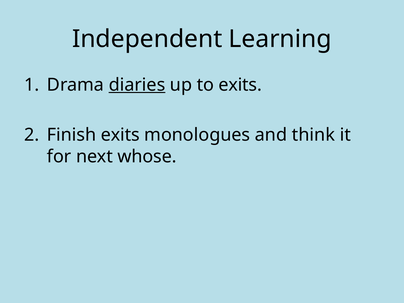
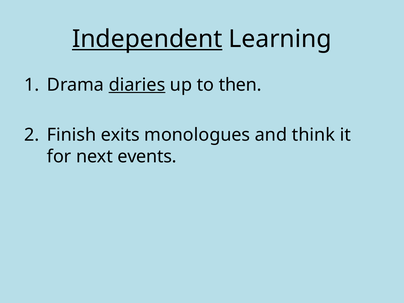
Independent underline: none -> present
to exits: exits -> then
whose: whose -> events
